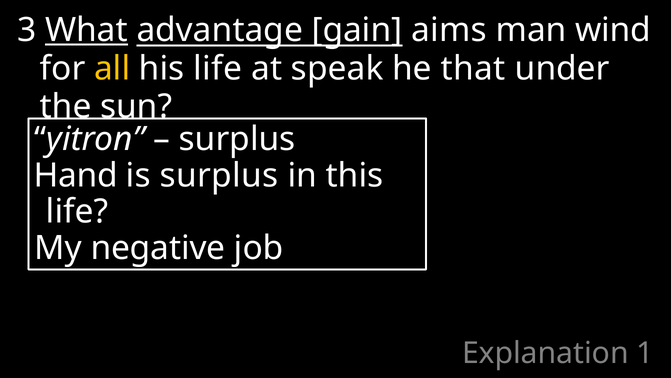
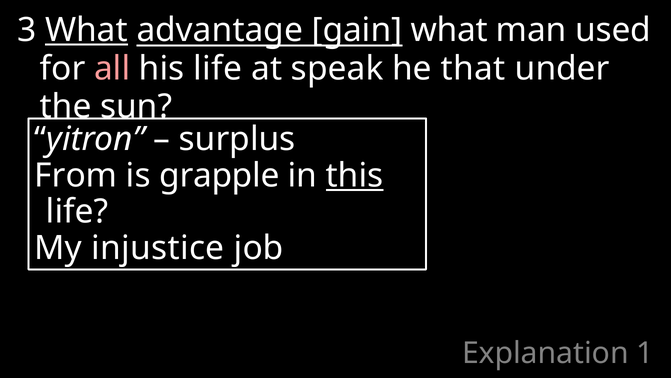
gain aims: aims -> what
wind: wind -> used
all colour: yellow -> pink
Hand: Hand -> From
is surplus: surplus -> grapple
this underline: none -> present
negative: negative -> injustice
